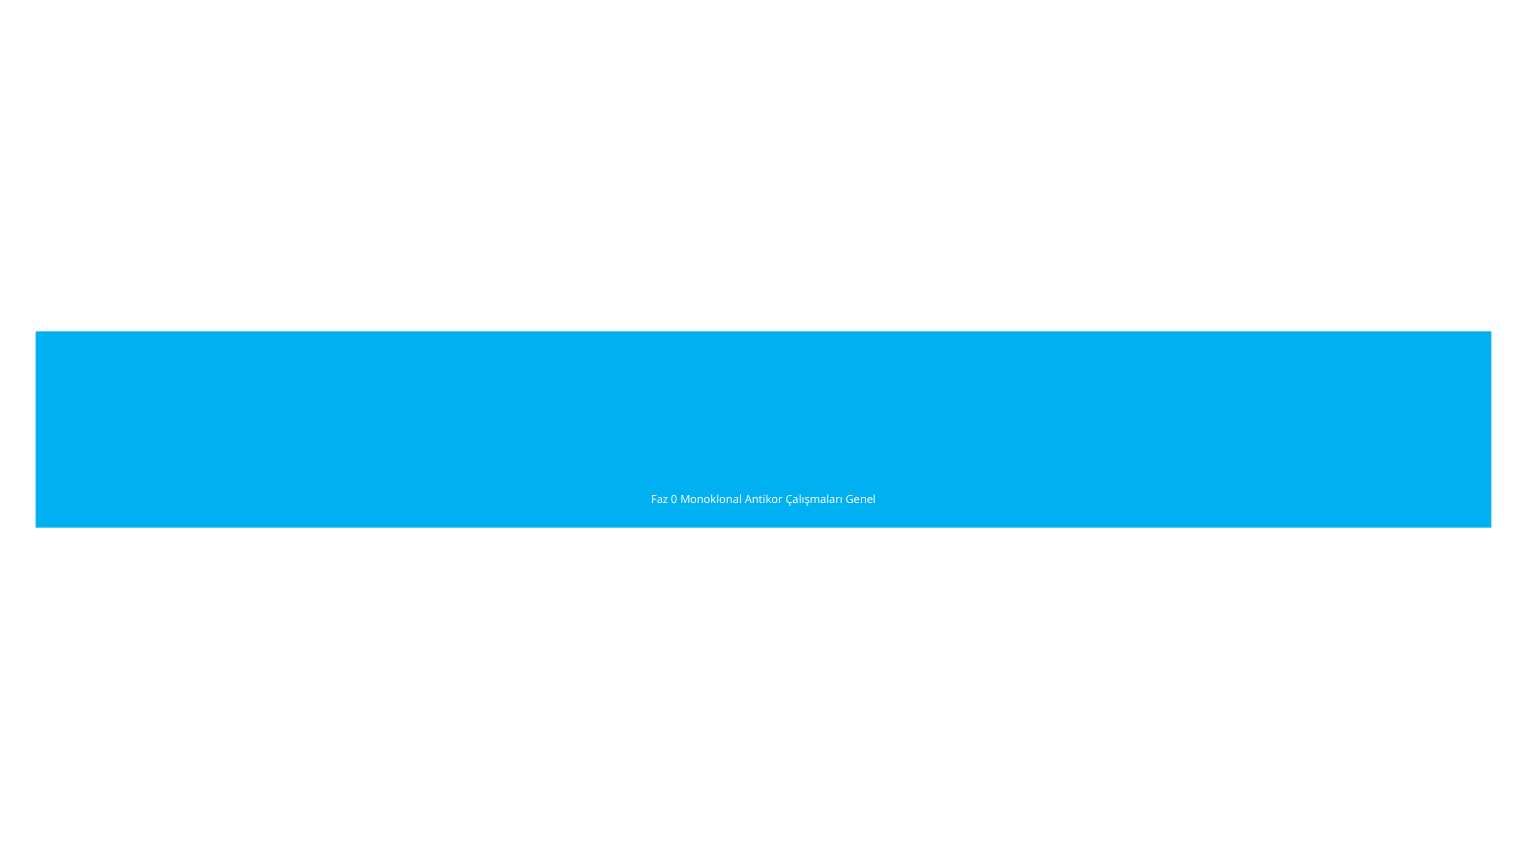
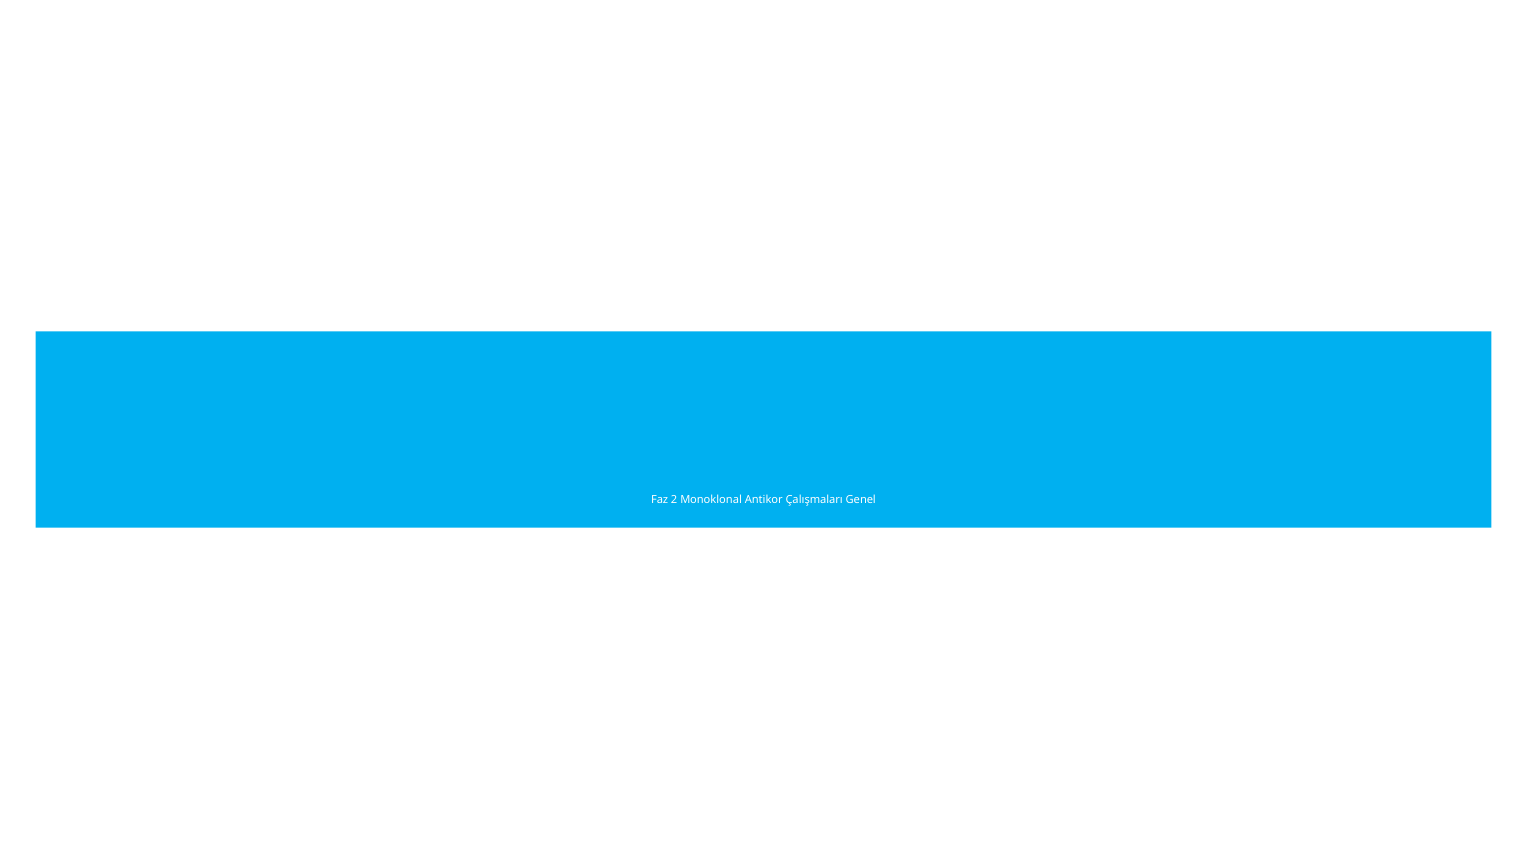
0: 0 -> 2
